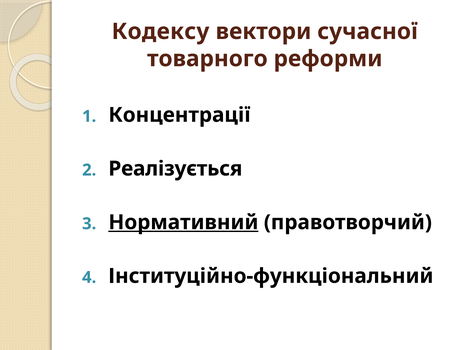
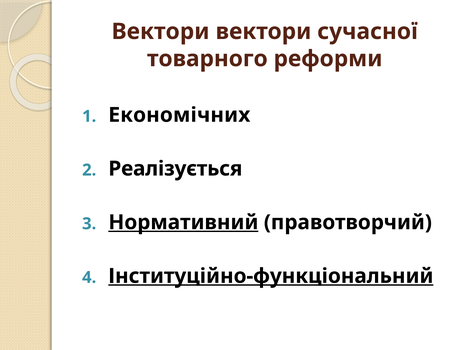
Кодексу at (160, 32): Кодексу -> Вектори
Концентрації: Концентрації -> Економічних
Інституційно-функціональний underline: none -> present
